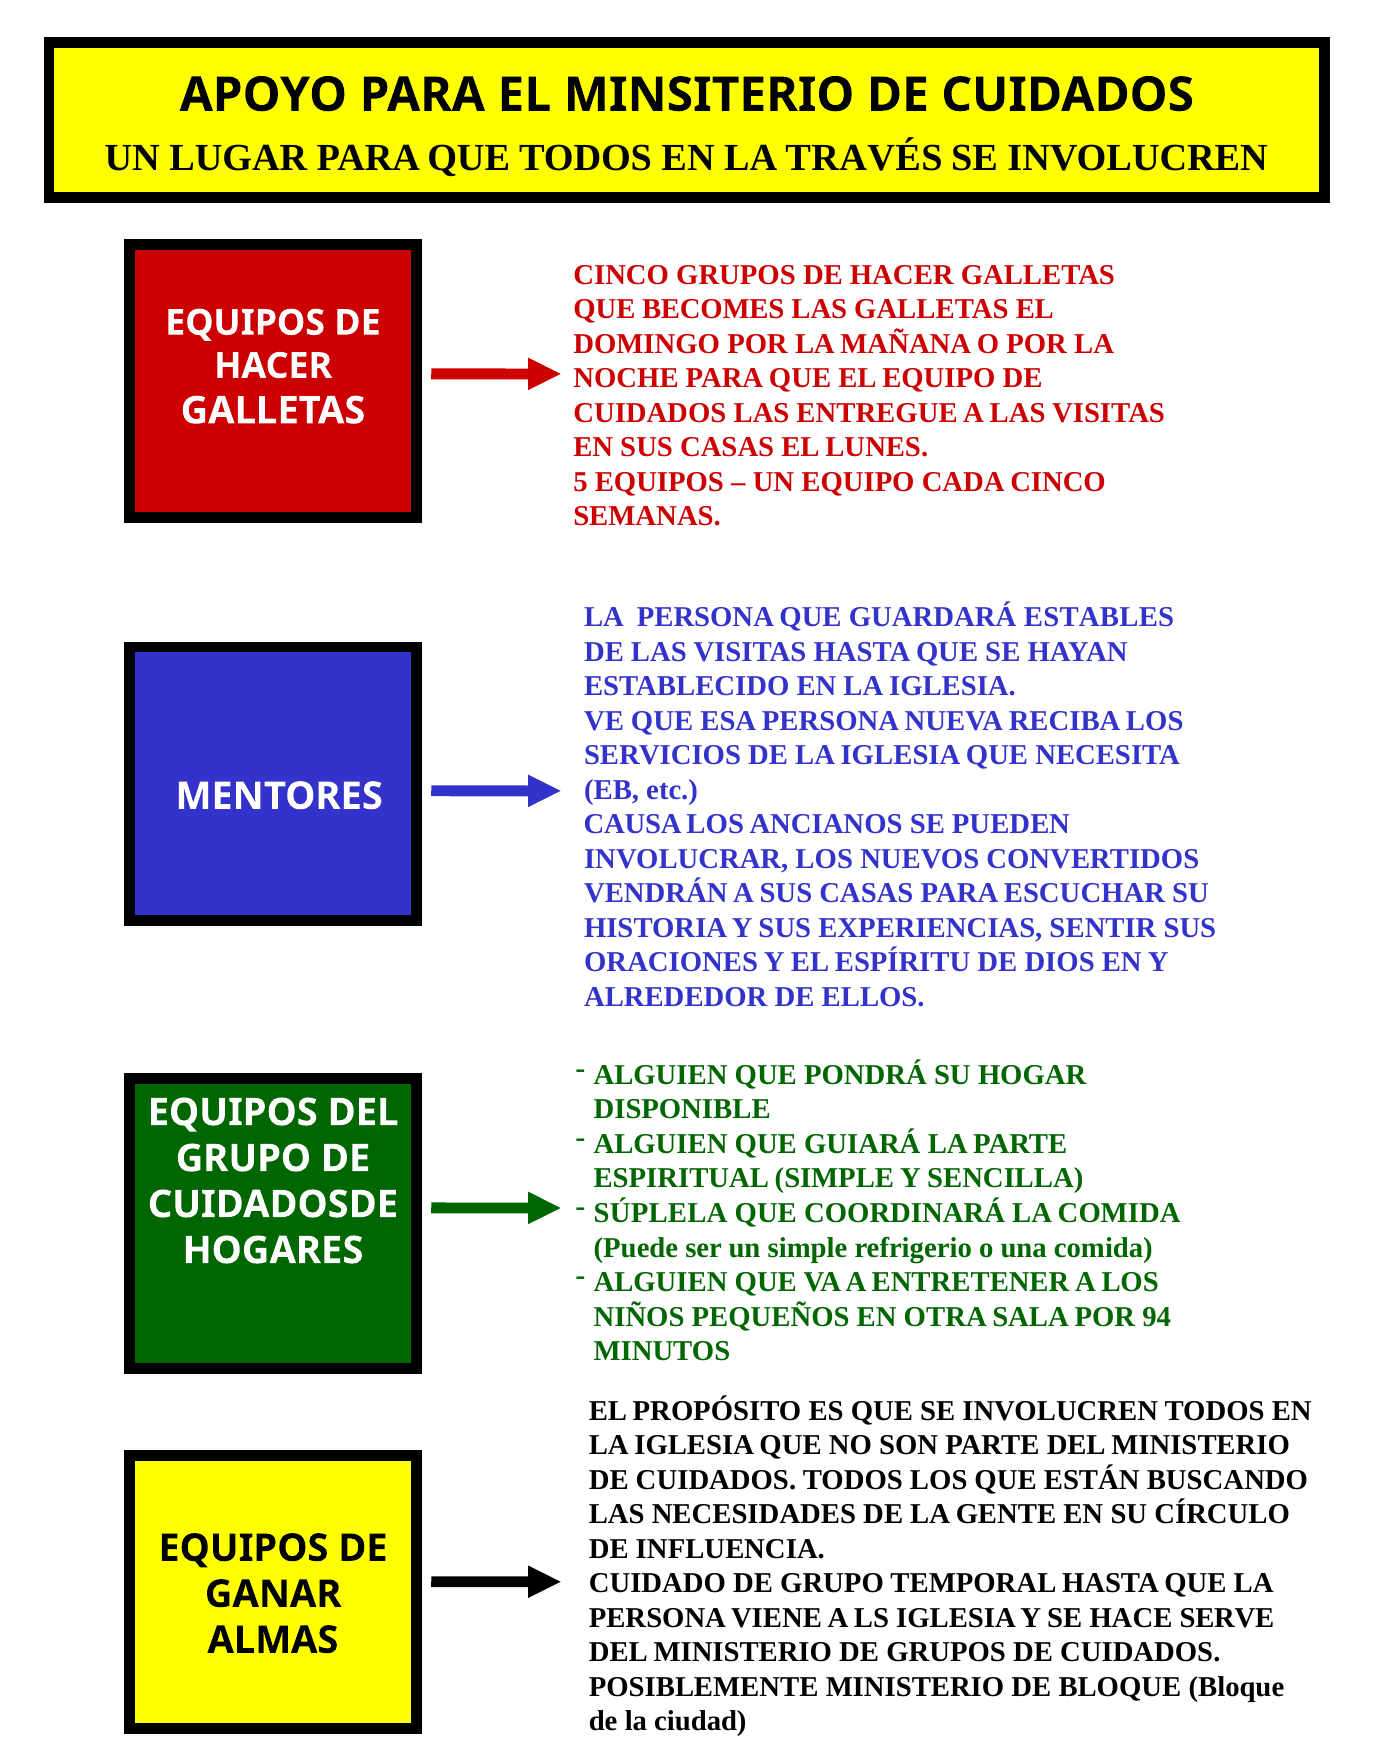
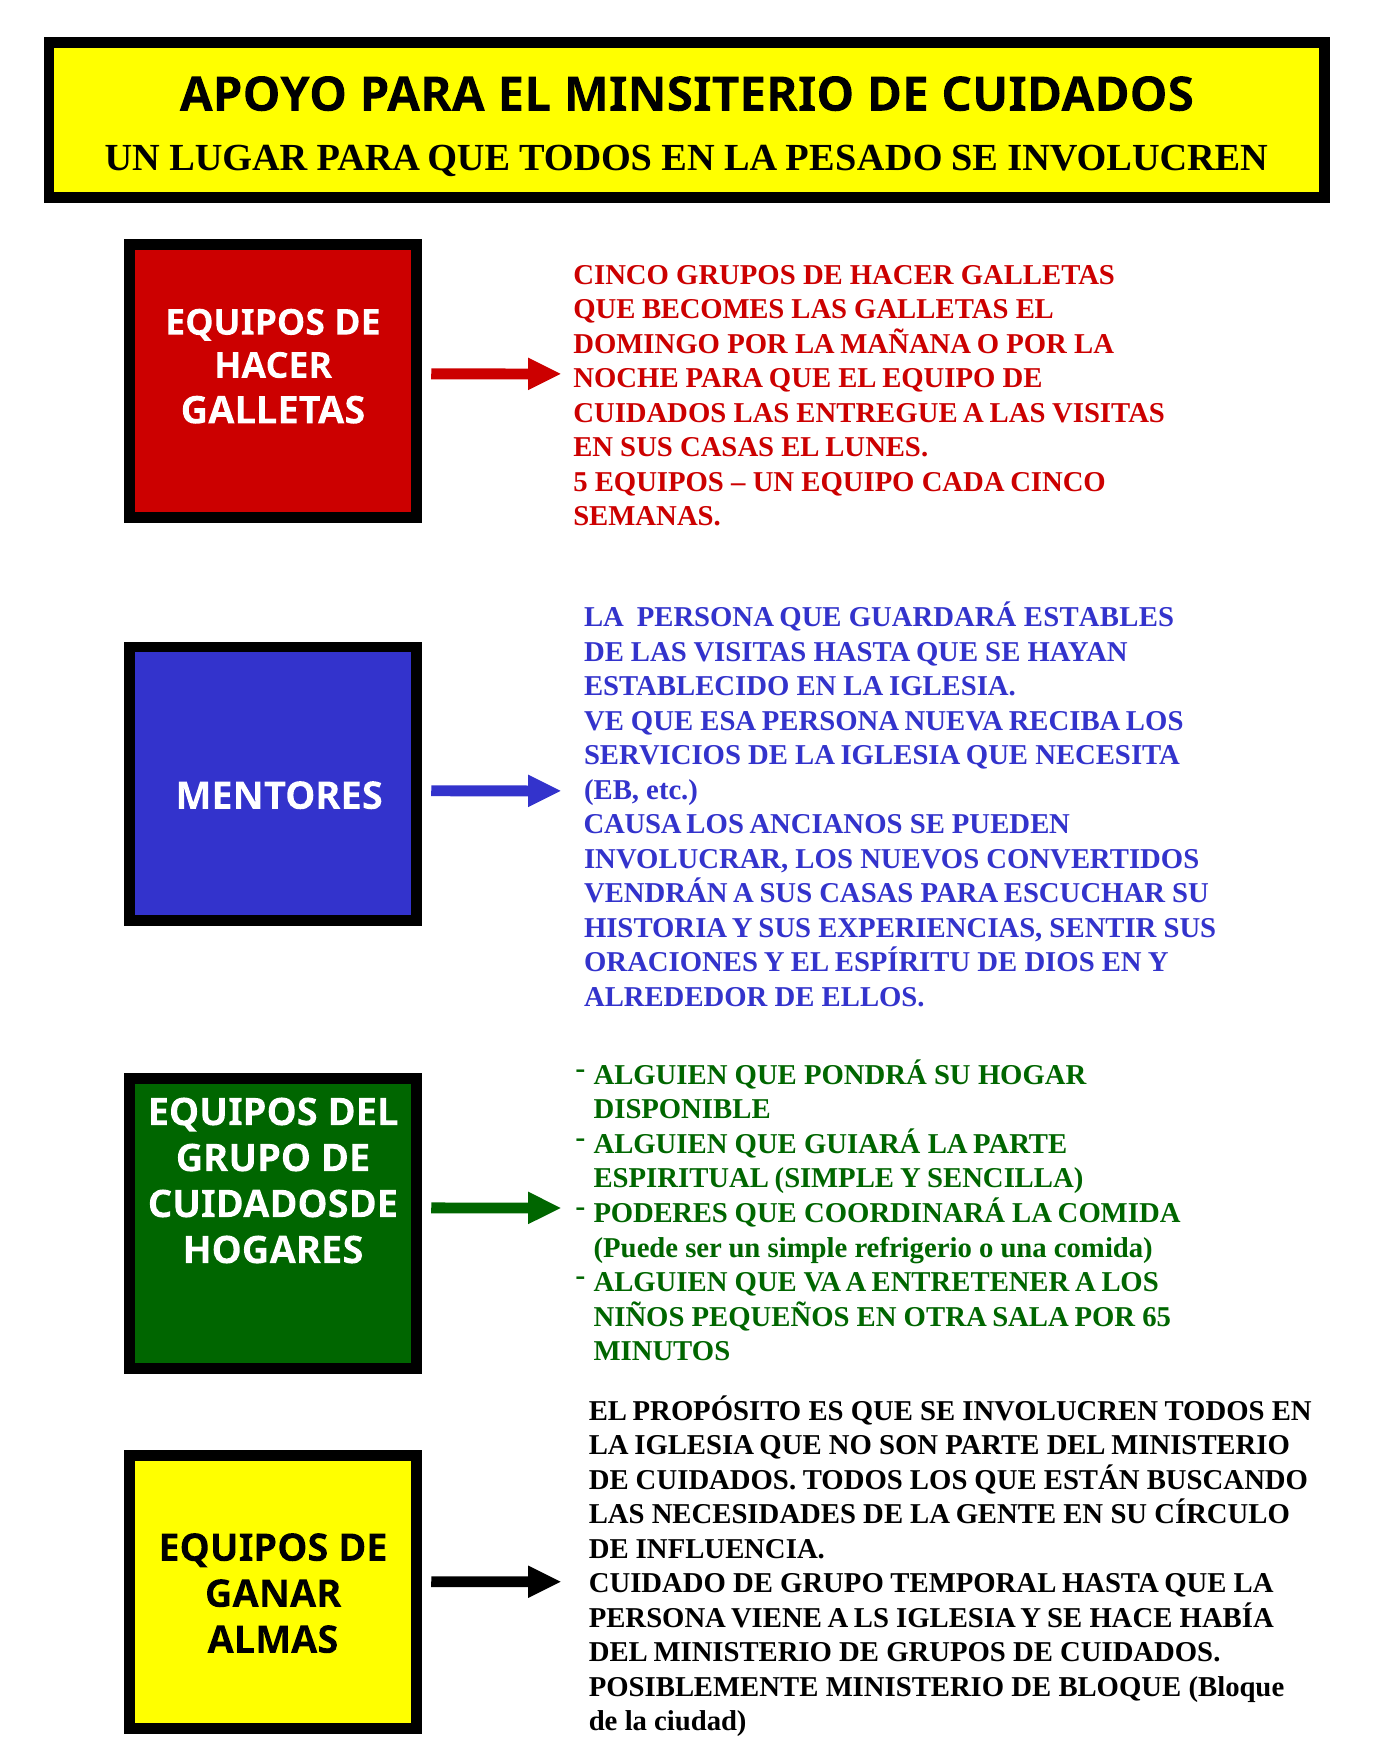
TRAVÉS: TRAVÉS -> PESADO
SÚPLELA: SÚPLELA -> PODERES
94: 94 -> 65
SERVE: SERVE -> HABÍA
